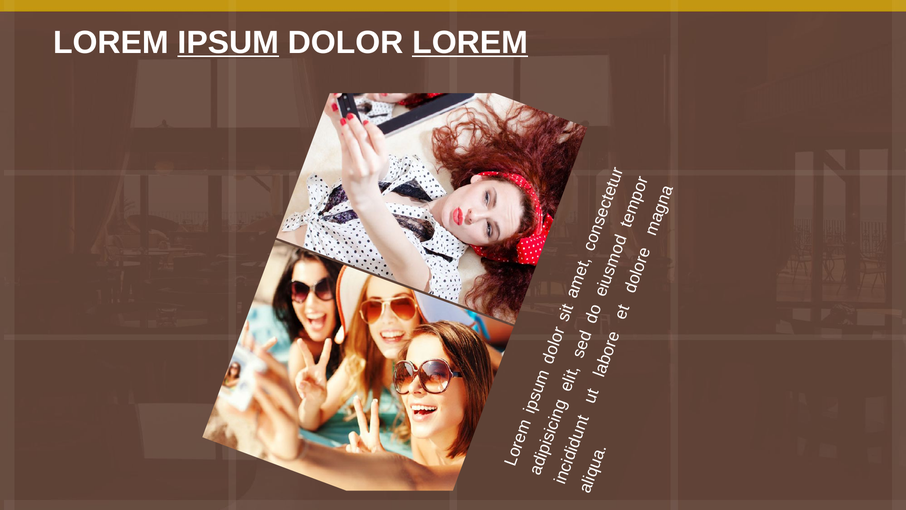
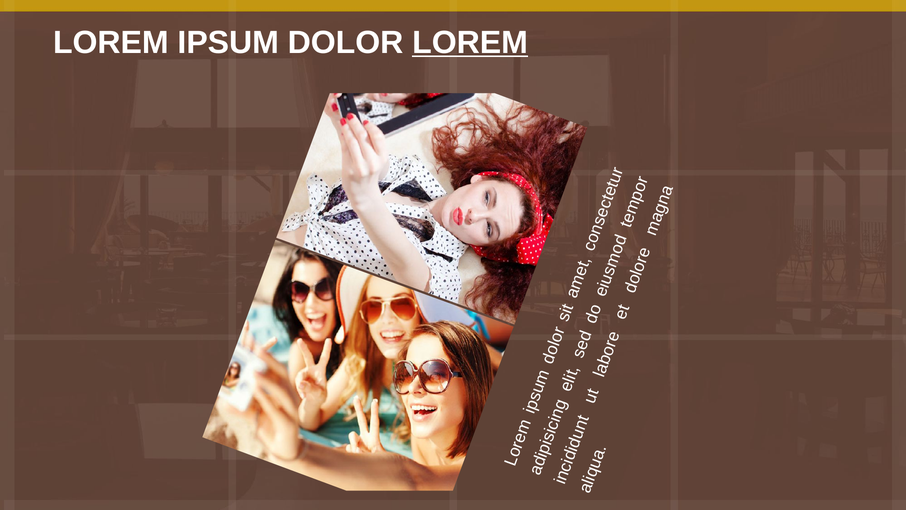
IPSUM underline: present -> none
